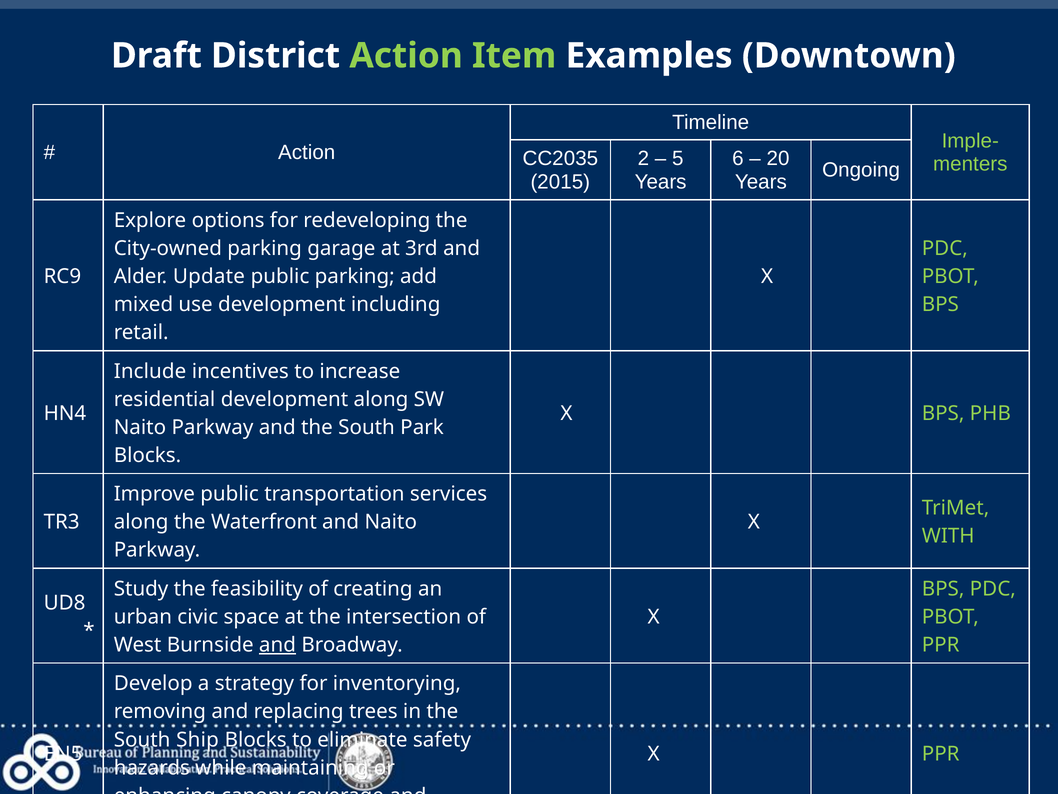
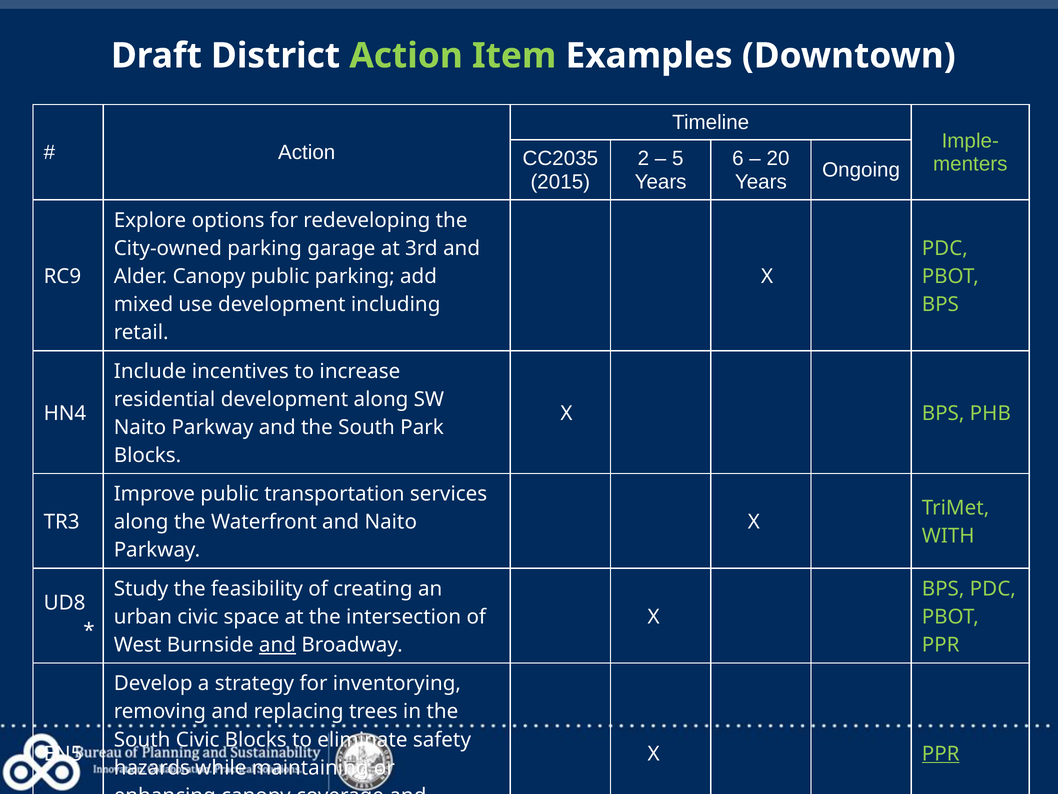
Alder Update: Update -> Canopy
South Ship: Ship -> Civic
PPR at (941, 753) underline: none -> present
